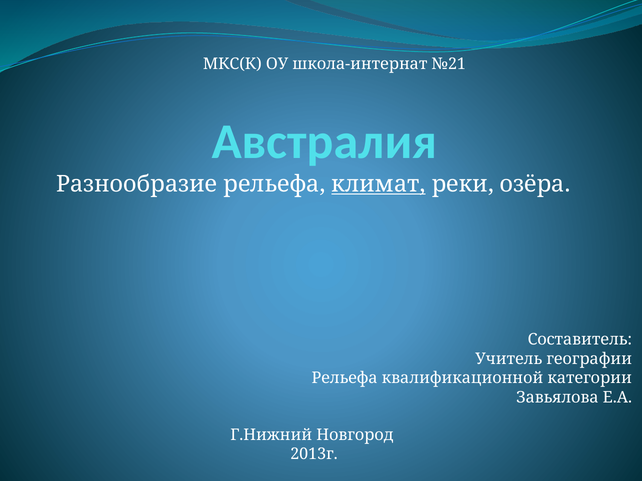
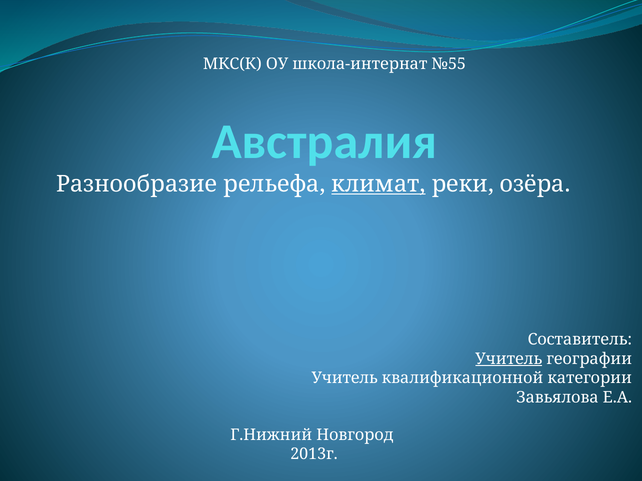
№21: №21 -> №55
Учитель at (509, 359) underline: none -> present
Рельефа at (345, 378): Рельефа -> Учитель
